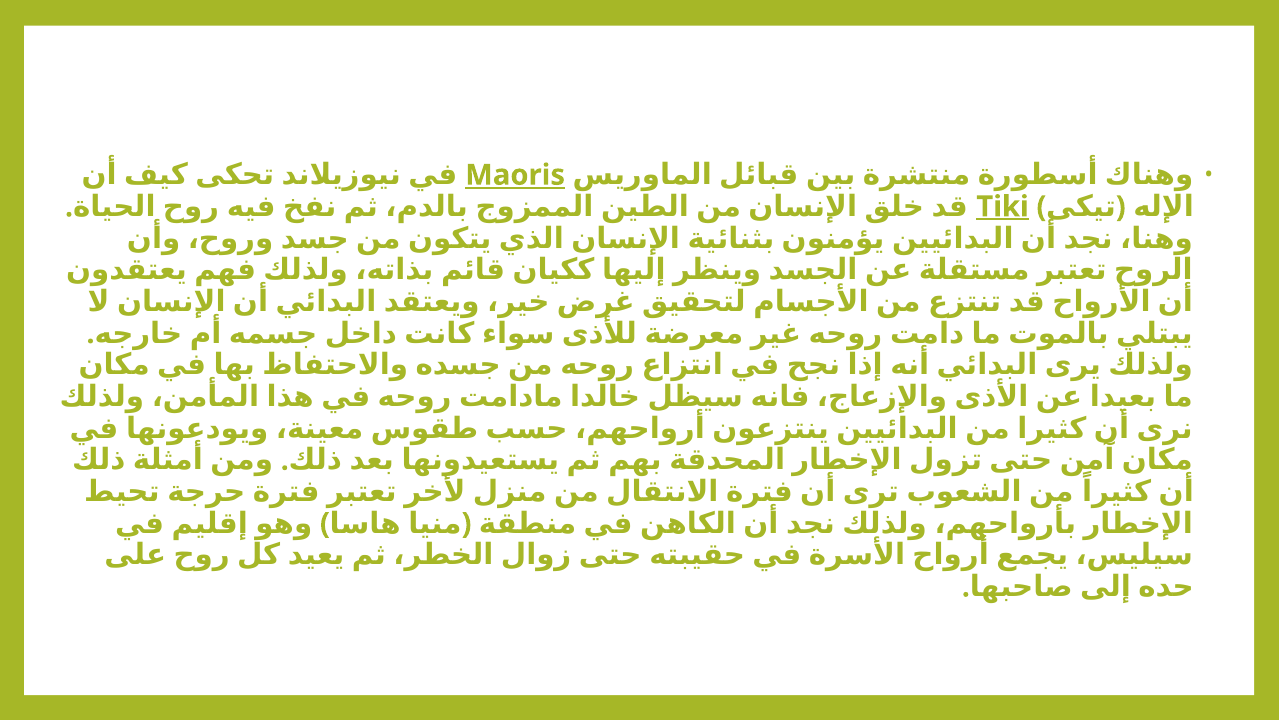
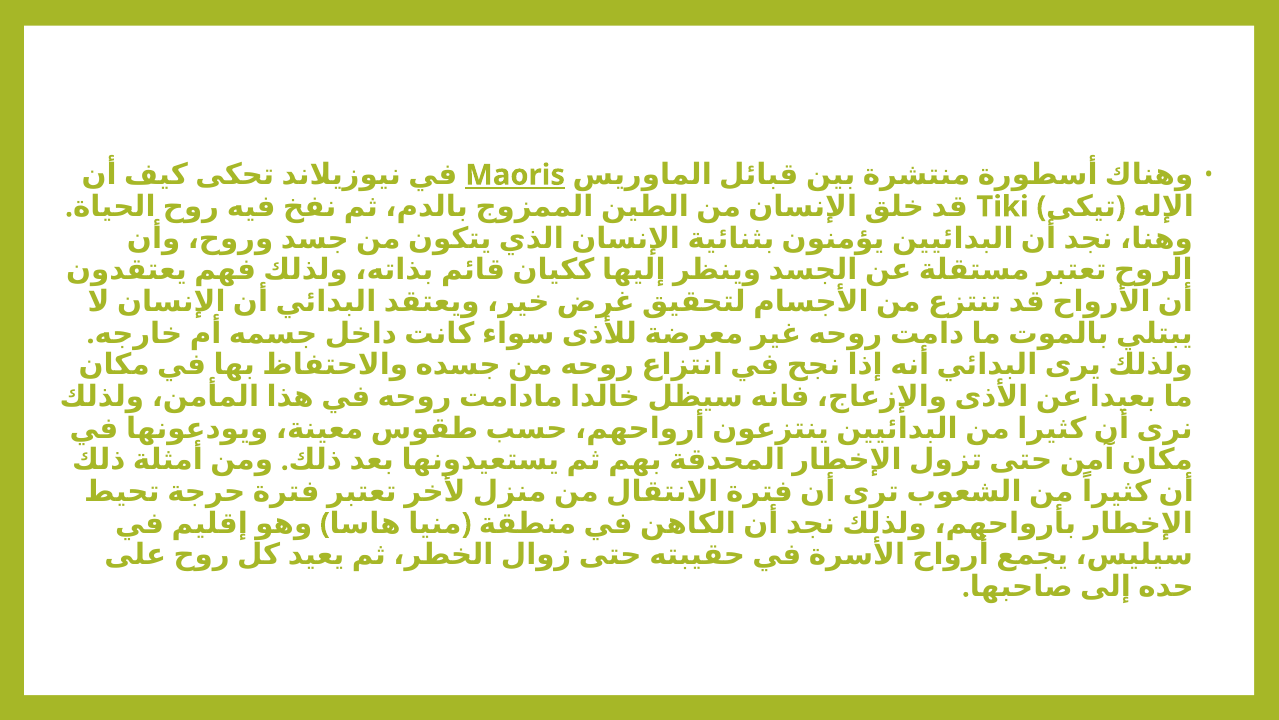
Tiki underline: present -> none
